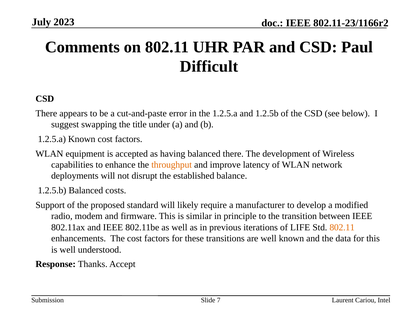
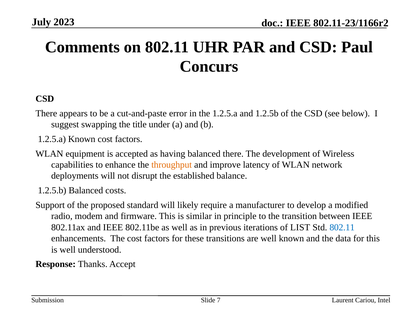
Difficult: Difficult -> Concurs
LIFE: LIFE -> LIST
802.11 at (342, 228) colour: orange -> blue
